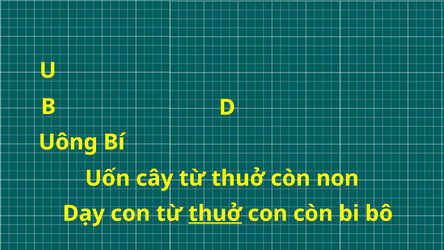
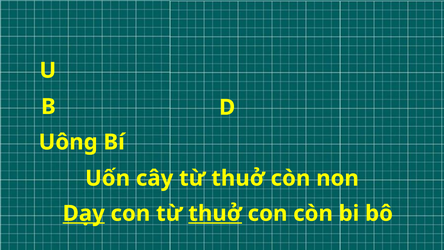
Dạy underline: none -> present
